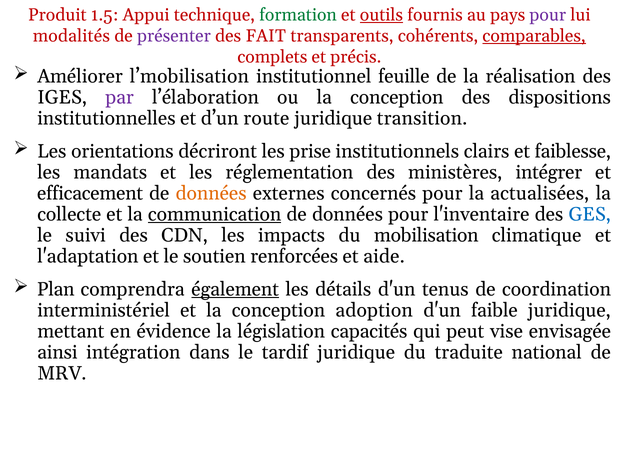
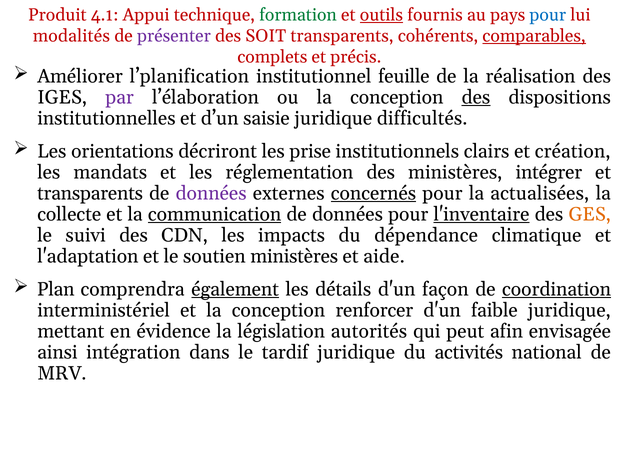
1.5: 1.5 -> 4.1
pour at (548, 15) colour: purple -> blue
FAIT: FAIT -> SOIT
l’mobilisation: l’mobilisation -> l’planification
des at (476, 97) underline: none -> present
route: route -> saisie
transition: transition -> difficultés
faiblesse: faiblesse -> création
efficacement at (90, 193): efficacement -> transparents
données at (211, 193) colour: orange -> purple
concernés underline: none -> present
l'inventaire underline: none -> present
GES colour: blue -> orange
mobilisation: mobilisation -> dépendance
soutien renforcées: renforcées -> ministères
tenus: tenus -> façon
coordination underline: none -> present
adoption: adoption -> renforcer
capacités: capacités -> autorités
vise: vise -> afin
traduite: traduite -> activités
